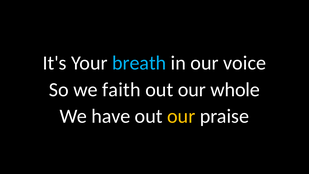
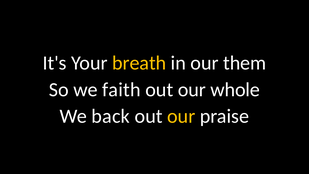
breath colour: light blue -> yellow
voice: voice -> them
have: have -> back
